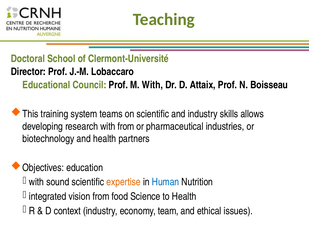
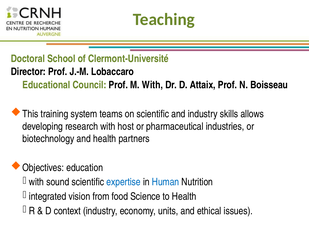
with from: from -> host
expertise colour: orange -> blue
team: team -> units
